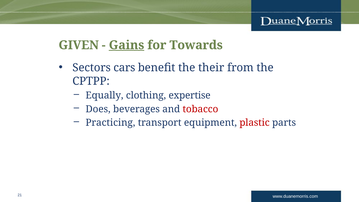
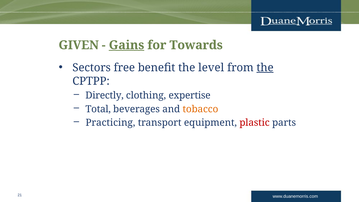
cars: cars -> free
their: their -> level
the at (265, 68) underline: none -> present
Equally: Equally -> Directly
Does: Does -> Total
tobacco colour: red -> orange
